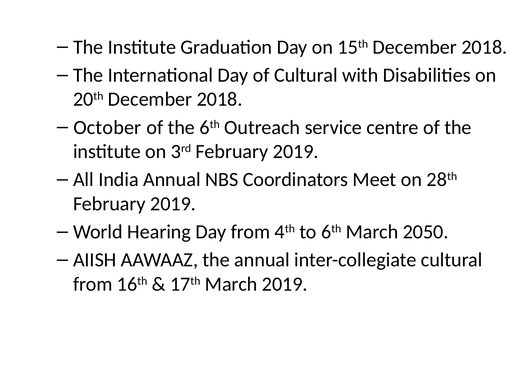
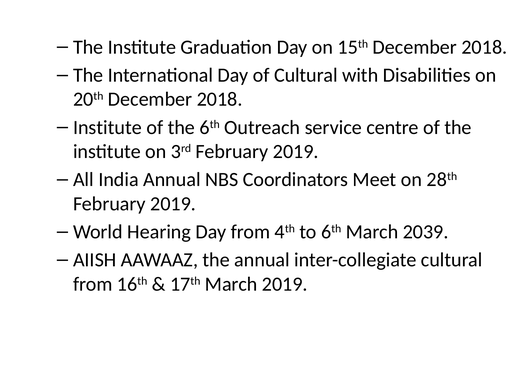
October at (107, 127): October -> Institute
2050: 2050 -> 2039
